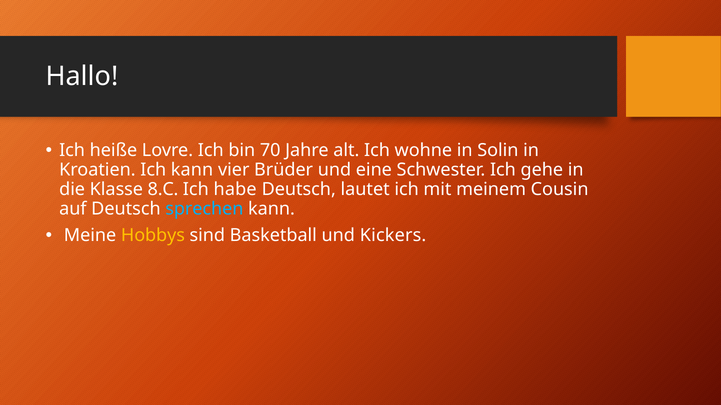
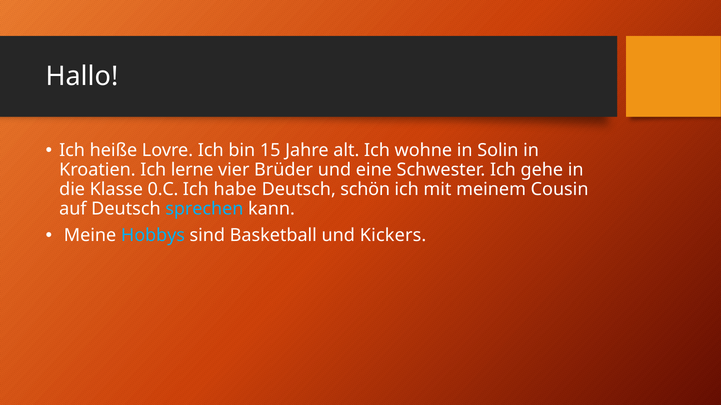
70: 70 -> 15
Ich kann: kann -> lerne
8.C: 8.C -> 0.C
lautet: lautet -> schön
Hobbys colour: yellow -> light blue
